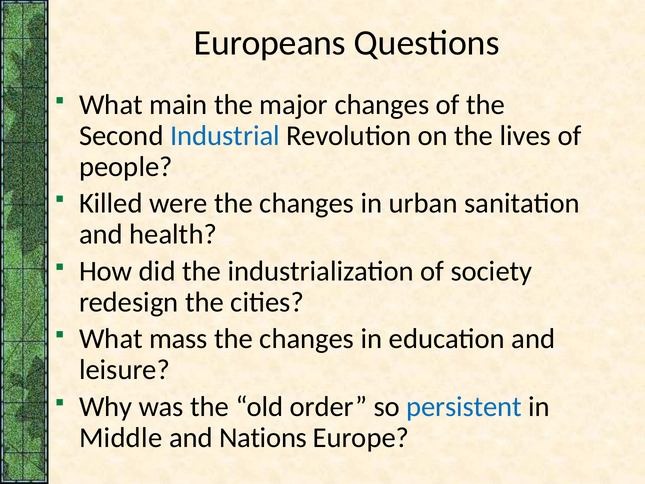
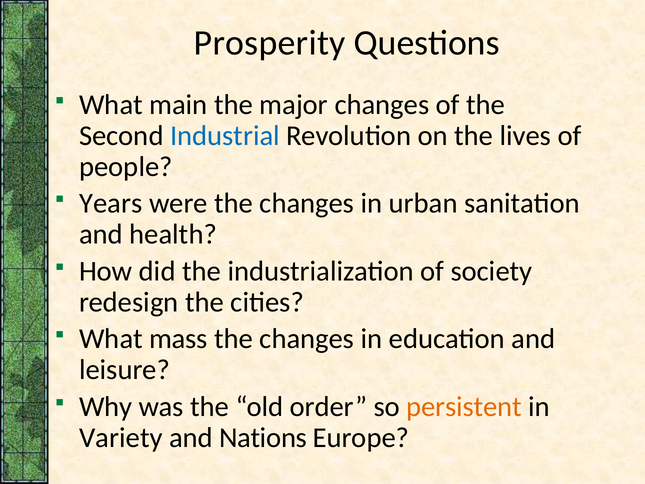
Europeans: Europeans -> Prosperity
Killed: Killed -> Years
persistent colour: blue -> orange
Middle: Middle -> Variety
